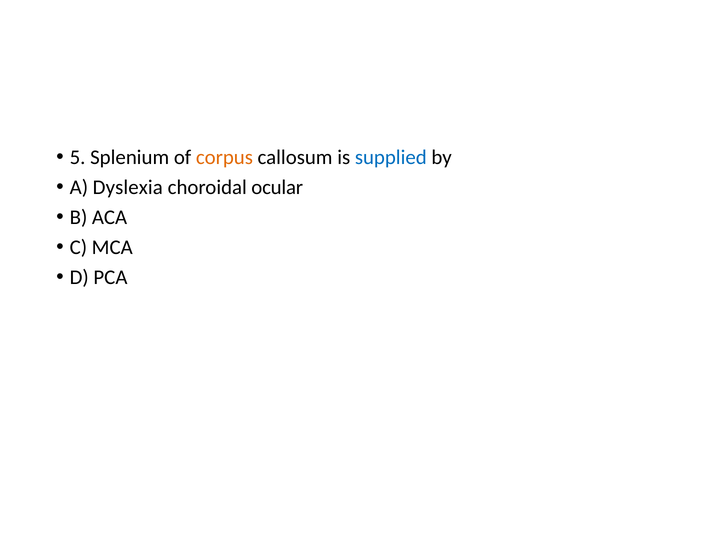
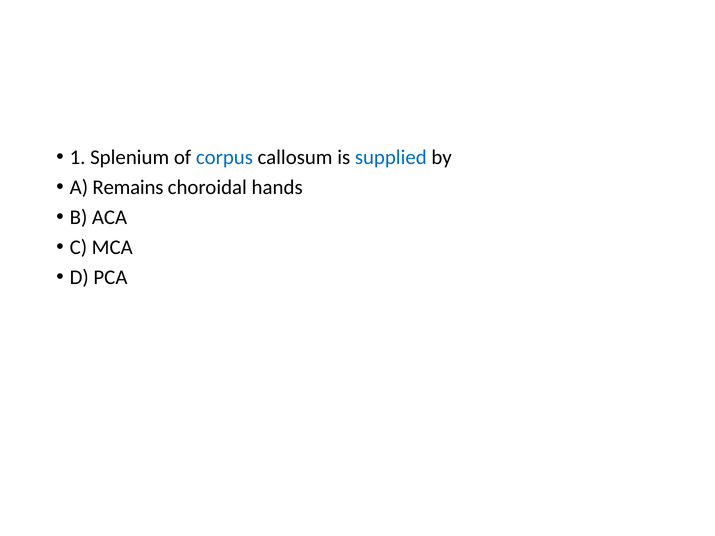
5: 5 -> 1
corpus colour: orange -> blue
Dyslexia: Dyslexia -> Remains
ocular: ocular -> hands
